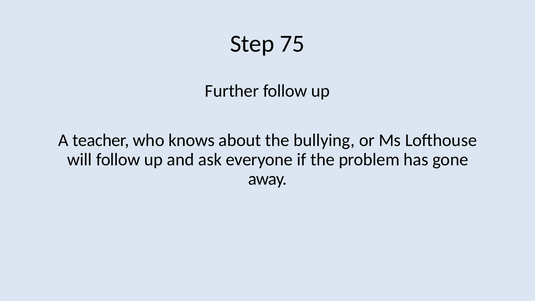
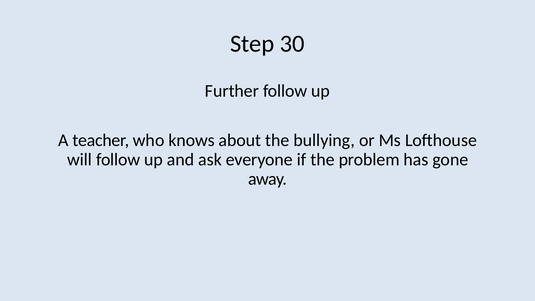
75: 75 -> 30
